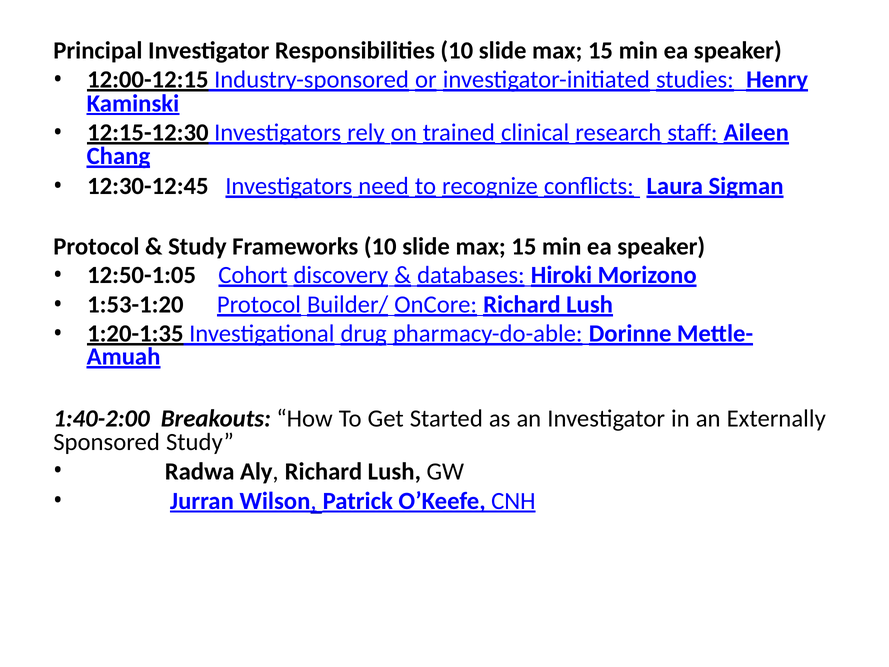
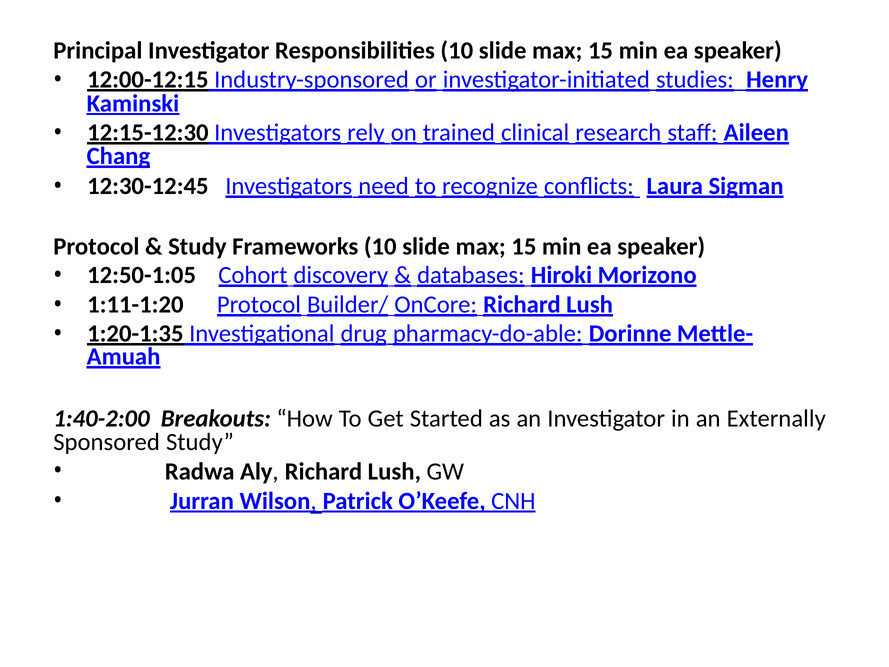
1:53-1:20: 1:53-1:20 -> 1:11-1:20
